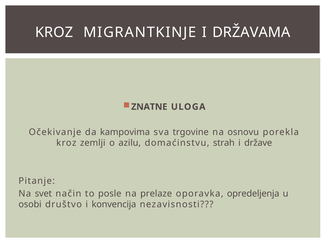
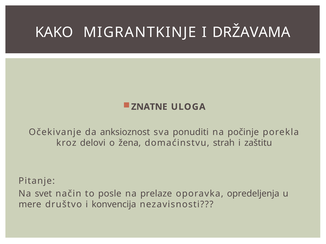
KROZ at (54, 32): KROZ -> KAKO
kampovima: kampovima -> anksioznost
trgovine: trgovine -> ponuditi
osnovu: osnovu -> počinje
zemlji: zemlji -> delovi
azilu: azilu -> žena
države: države -> zaštitu
osobi: osobi -> mere
